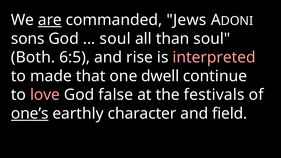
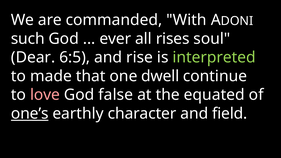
are underline: present -> none
Jews: Jews -> With
sons: sons -> such
soul at (115, 39): soul -> ever
than: than -> rises
Both: Both -> Dear
interpreted colour: pink -> light green
festivals: festivals -> equated
